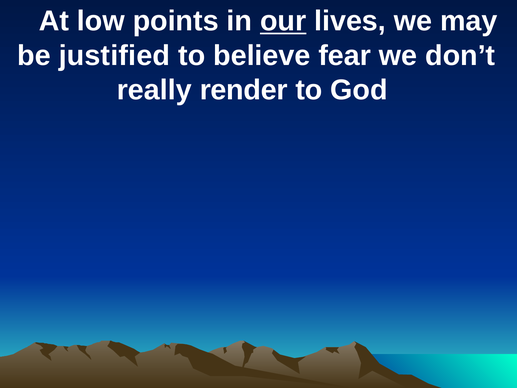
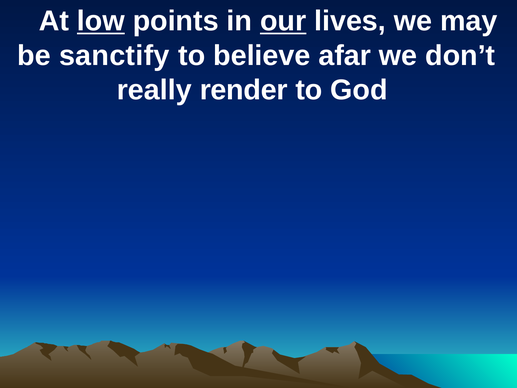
low underline: none -> present
justified: justified -> sanctify
fear: fear -> afar
